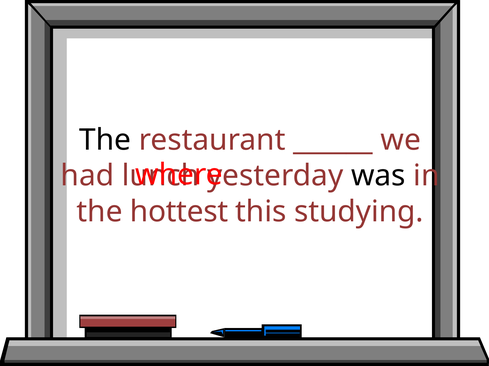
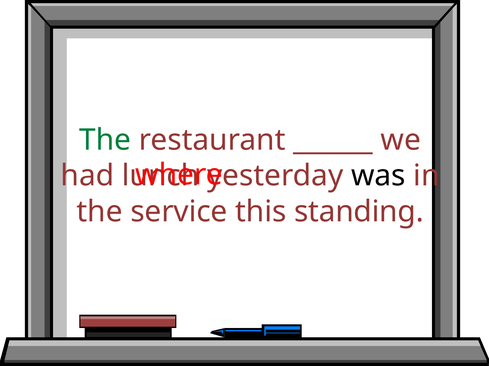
The at (105, 140) colour: black -> green
hottest: hottest -> service
studying: studying -> standing
